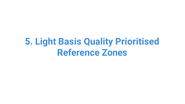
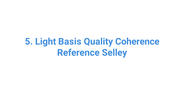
Prioritised: Prioritised -> Coherence
Zones: Zones -> Selley
